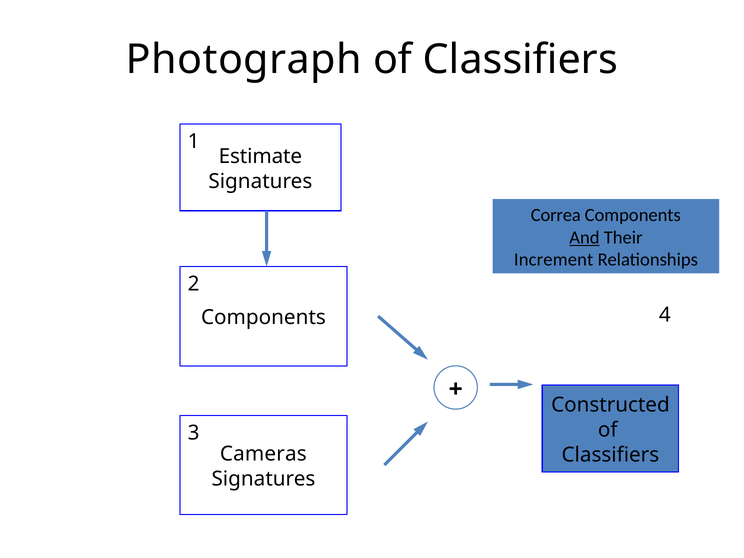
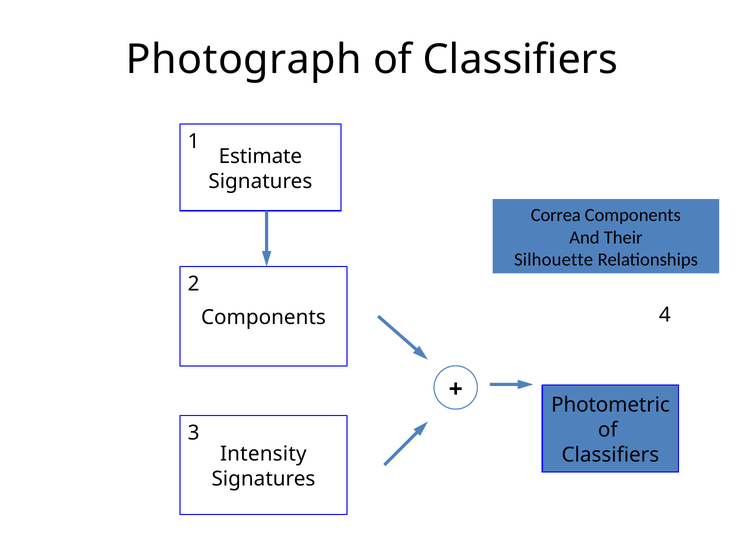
And underline: present -> none
Increment: Increment -> Silhouette
Constructed: Constructed -> Photometric
Cameras: Cameras -> Intensity
